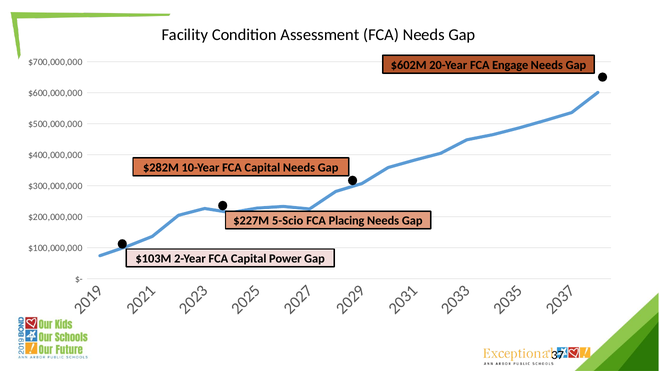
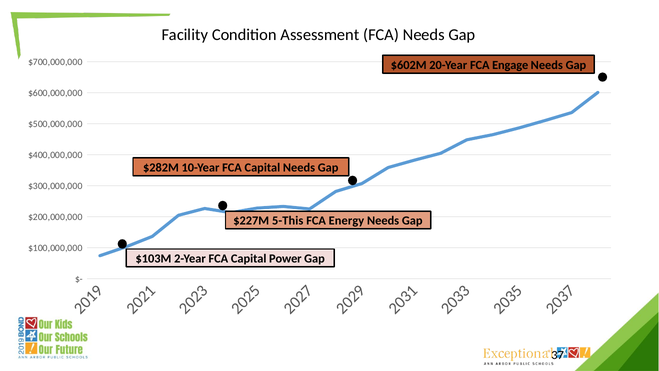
5-Scio: 5-Scio -> 5-This
Placing: Placing -> Energy
